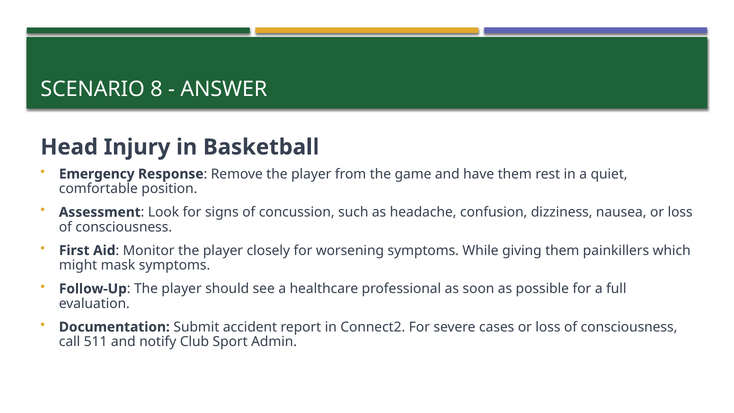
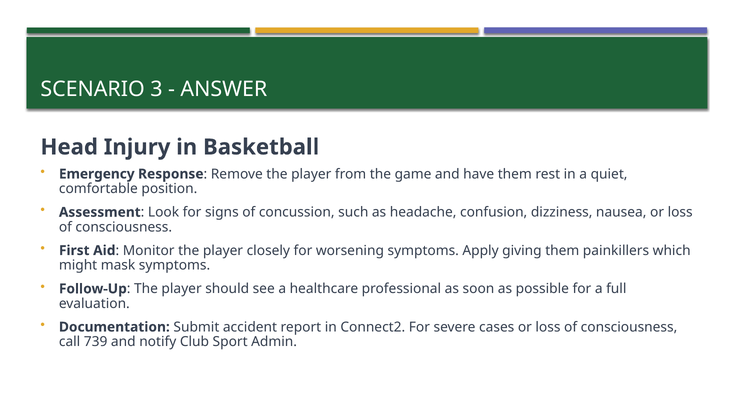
8: 8 -> 3
While: While -> Apply
511: 511 -> 739
